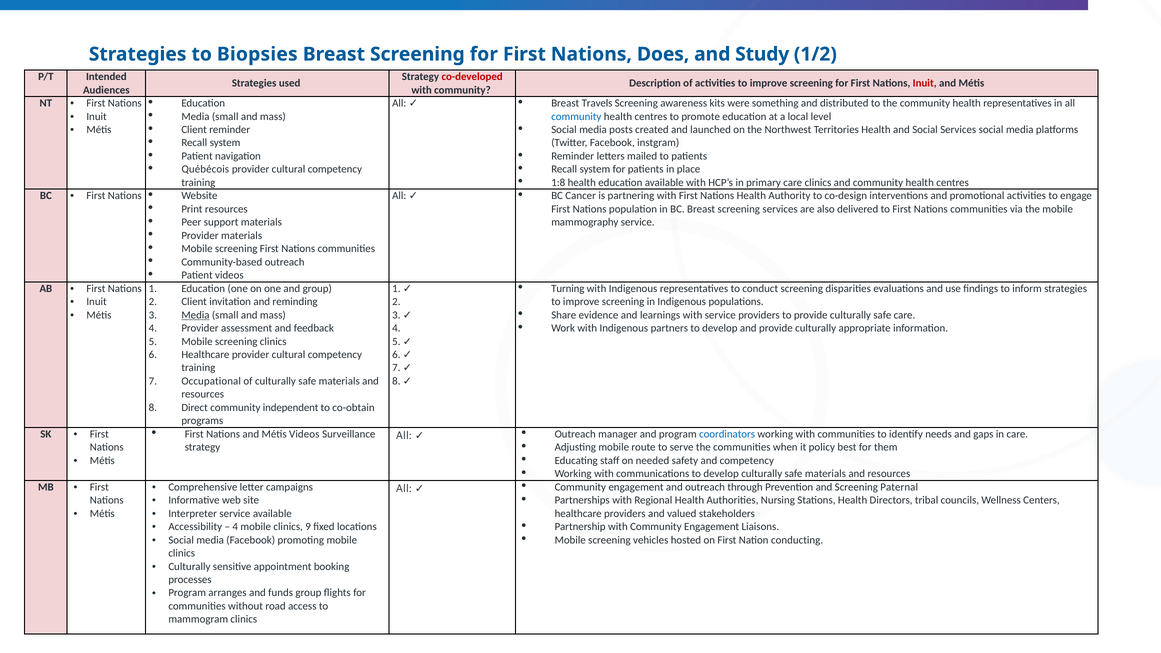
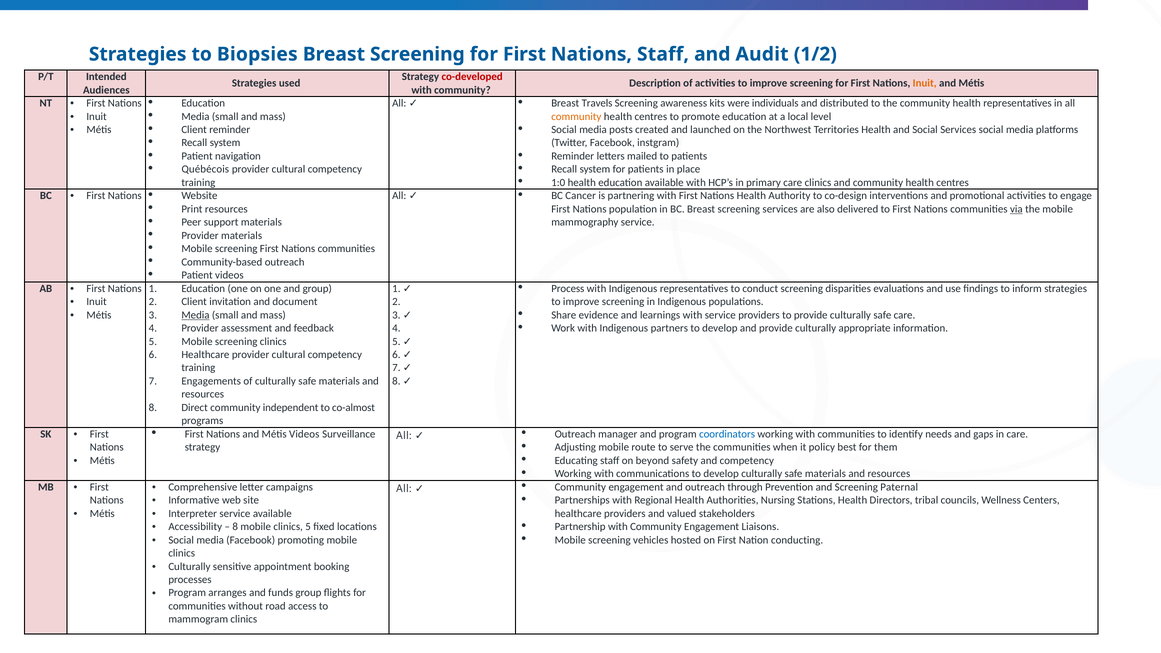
Nations Does: Does -> Staff
Study: Study -> Audit
Inuit at (925, 83) colour: red -> orange
something: something -> individuals
community at (576, 116) colour: blue -> orange
1:8: 1:8 -> 1:0
via underline: none -> present
Turning: Turning -> Process
reminding: reminding -> document
Occupational: Occupational -> Engagements
co-obtain: co-obtain -> co-almost
needed: needed -> beyond
4 at (235, 527): 4 -> 8
clinics 9: 9 -> 5
